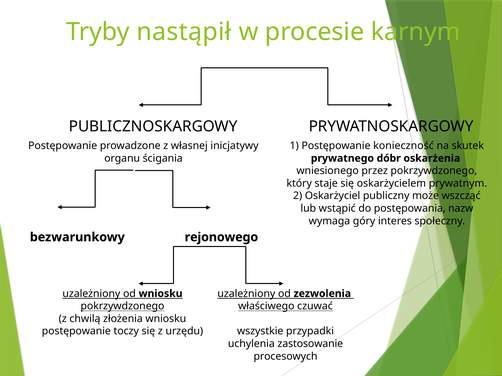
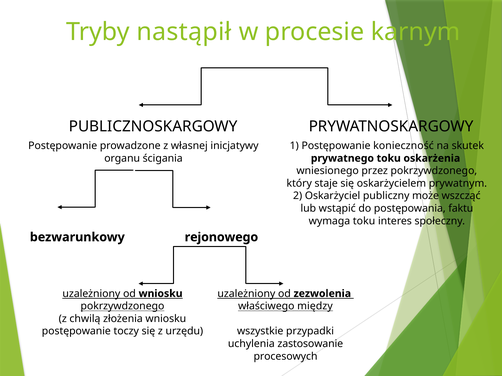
prywatnego dóbr: dóbr -> toku
nazw: nazw -> faktu
wymaga góry: góry -> toku
czuwać: czuwać -> między
